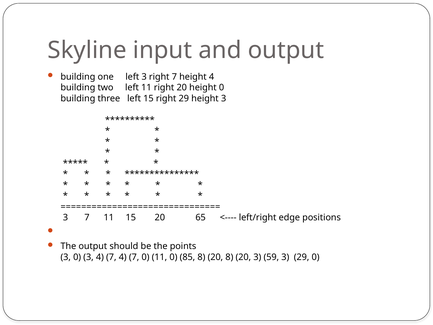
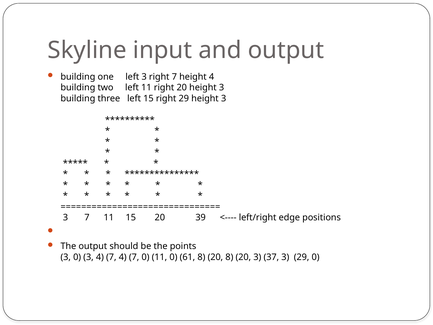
20 height 0: 0 -> 3
65: 65 -> 39
85: 85 -> 61
59: 59 -> 37
